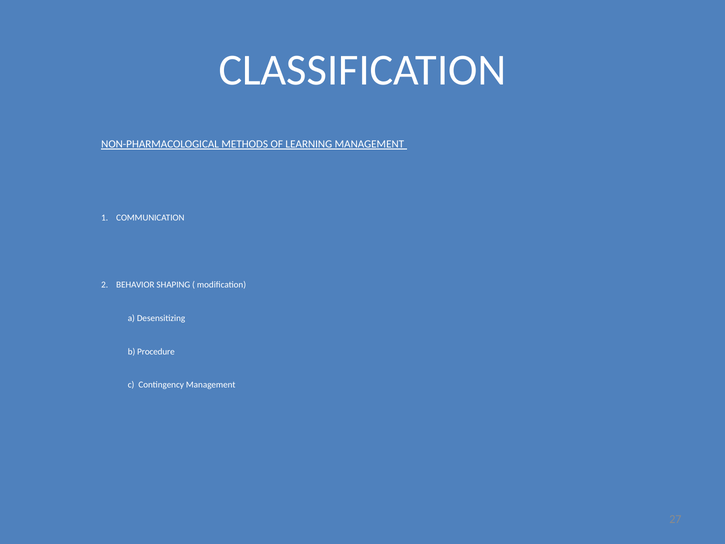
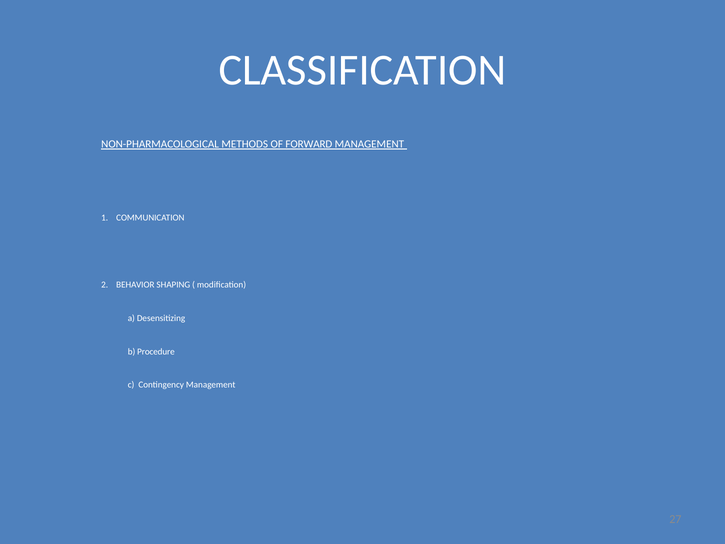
LEARNING: LEARNING -> FORWARD
